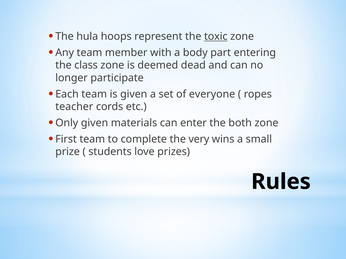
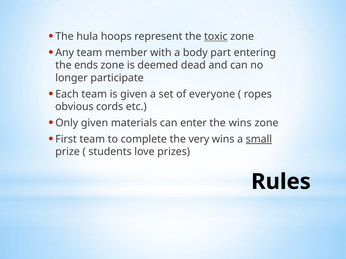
class: class -> ends
teacher: teacher -> obvious
the both: both -> wins
small underline: none -> present
